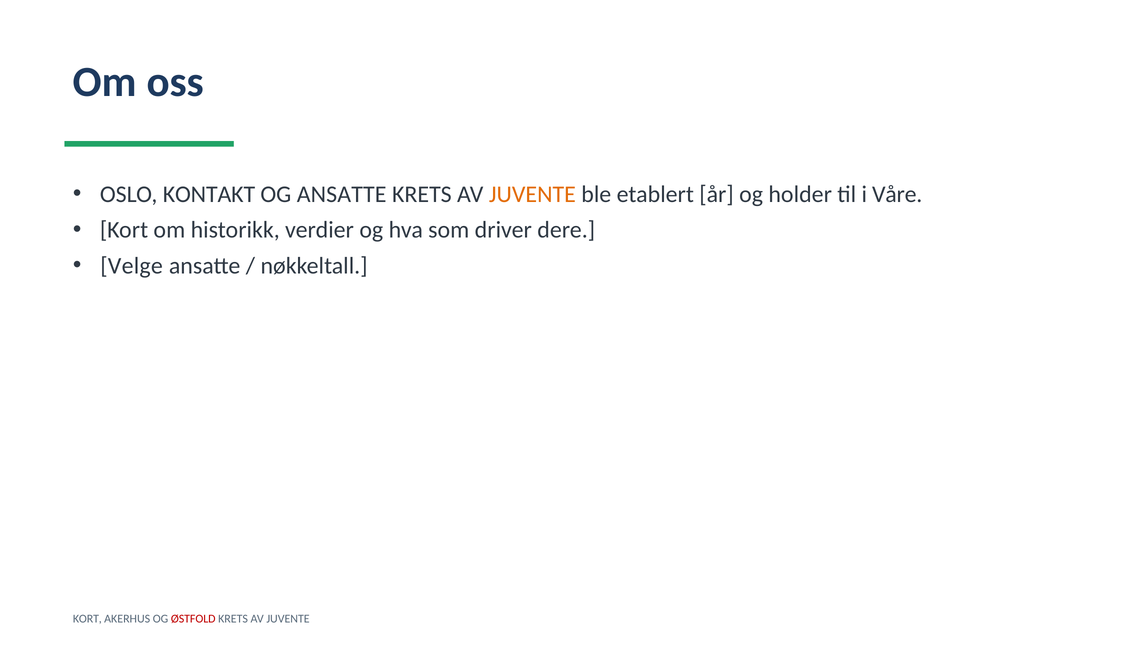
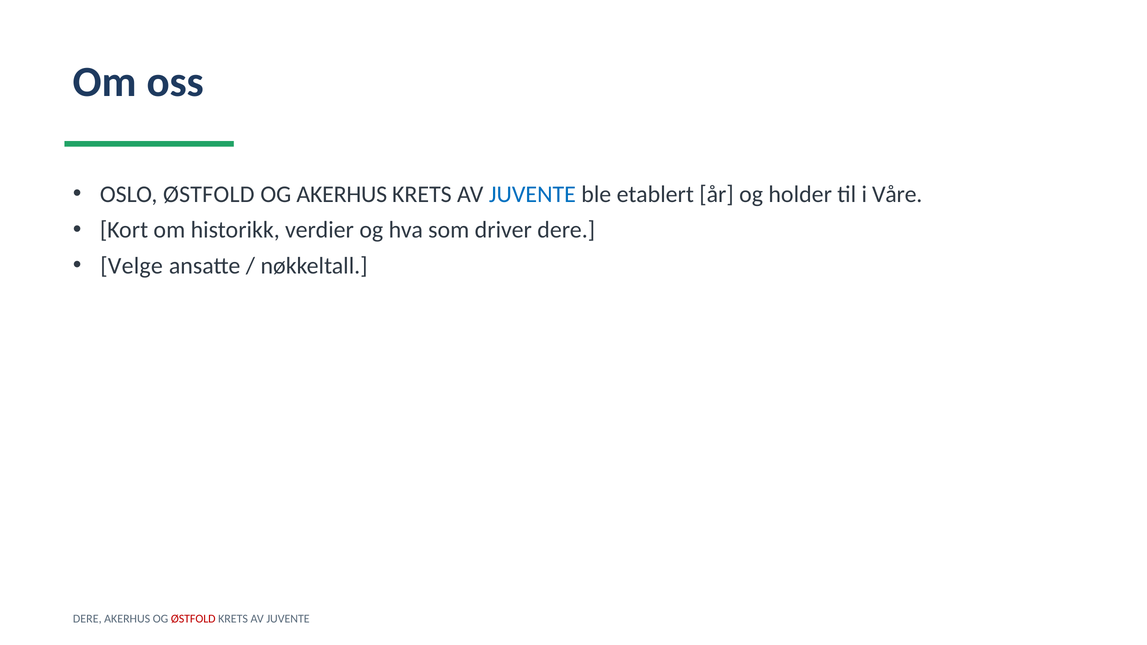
OSLO KONTAKT: KONTAKT -> ØSTFOLD
OG ANSATTE: ANSATTE -> AKERHUS
JUVENTE at (532, 194) colour: orange -> blue
KORT at (87, 619): KORT -> DERE
